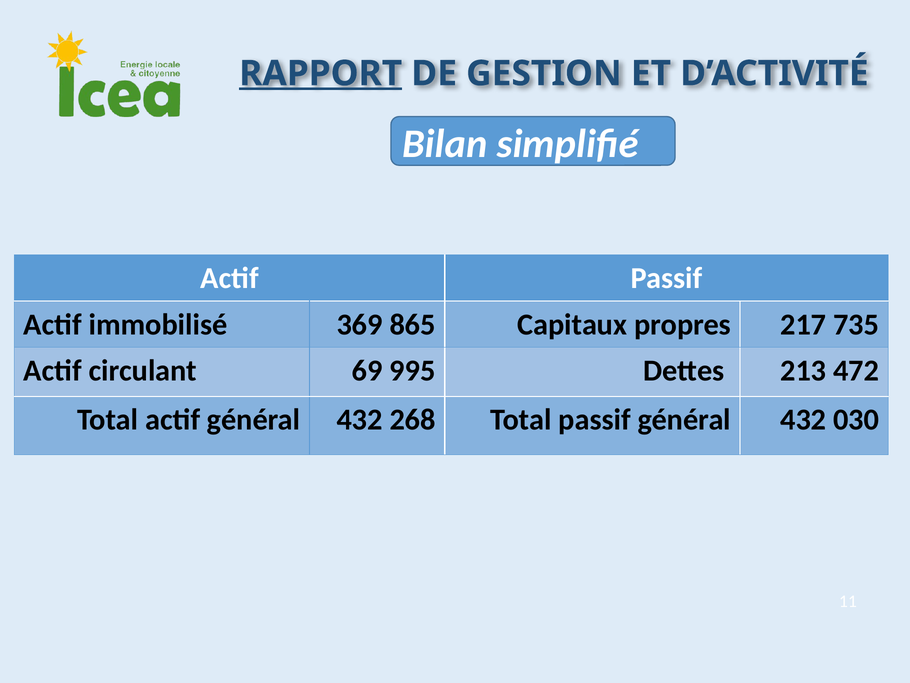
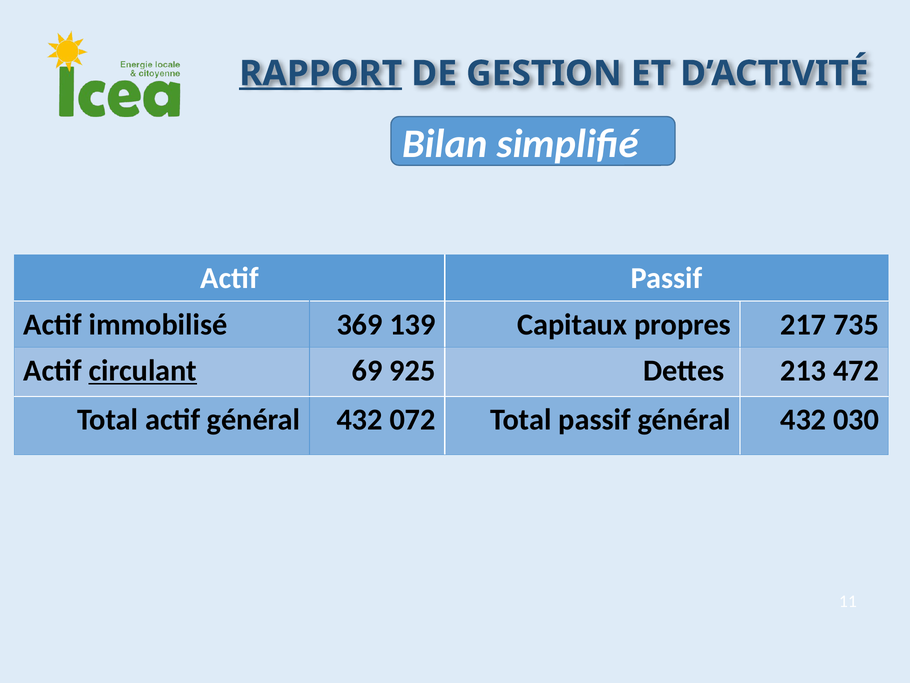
865: 865 -> 139
circulant underline: none -> present
995: 995 -> 925
268: 268 -> 072
